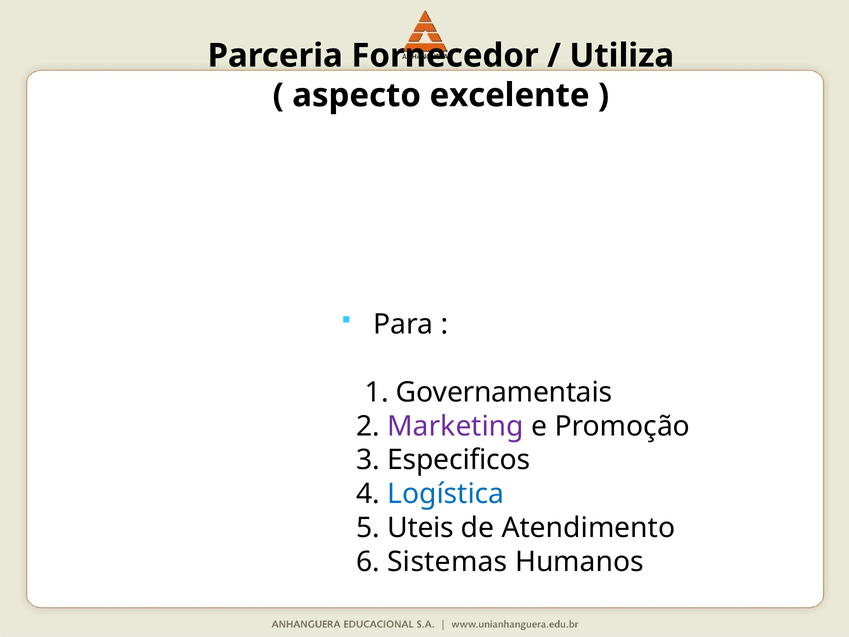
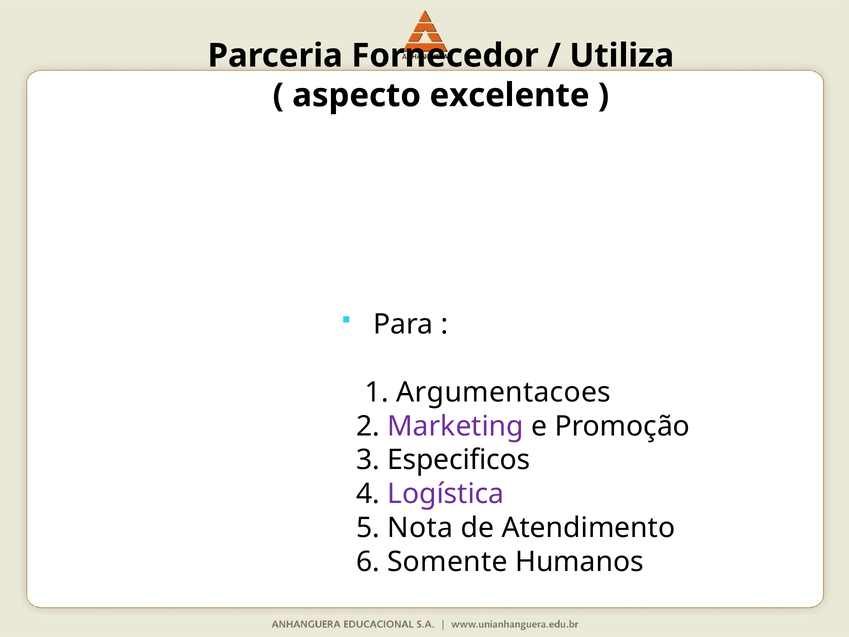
Governamentais: Governamentais -> Argumentacoes
Logística colour: blue -> purple
Uteis: Uteis -> Nota
Sistemas: Sistemas -> Somente
